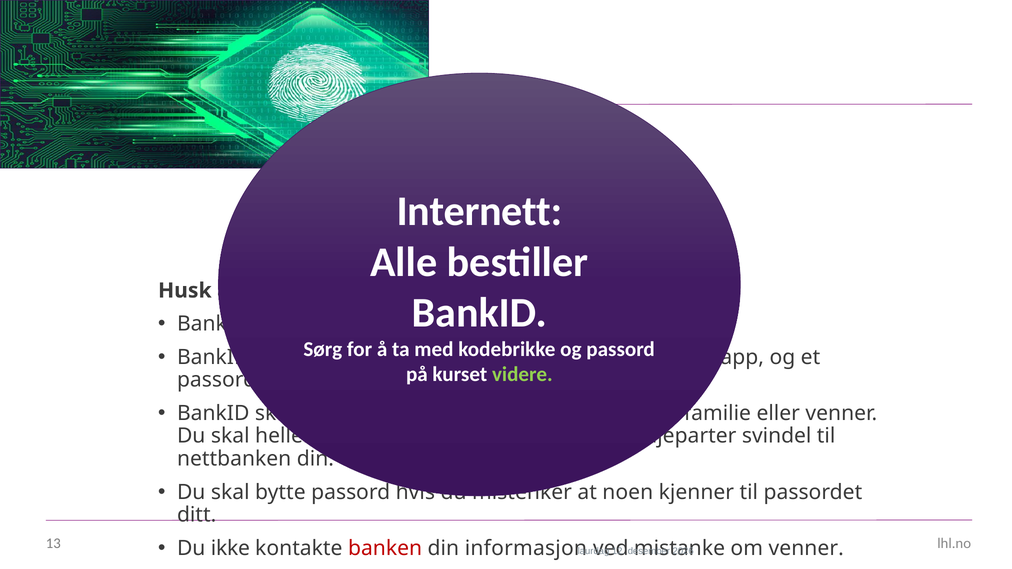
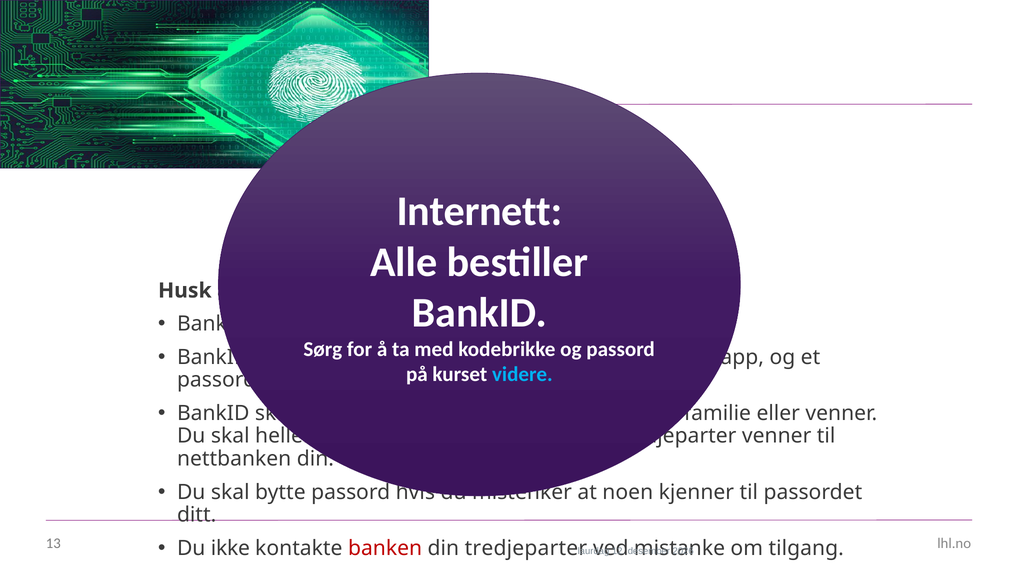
videre colour: light green -> light blue
svindel at (777, 436): svindel -> venner
din informasjon: informasjon -> tredjeparter
om venner: venner -> tilgang
